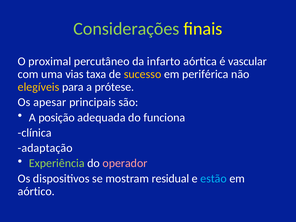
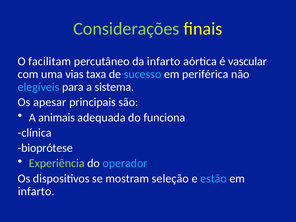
proximal: proximal -> facilitam
sucesso colour: yellow -> light blue
elegíveis colour: yellow -> light blue
prótese: prótese -> sistema
posição: posição -> animais
adaptação: adaptação -> bioprótese
operador colour: pink -> light blue
residual: residual -> seleção
aórtico at (36, 191): aórtico -> infarto
